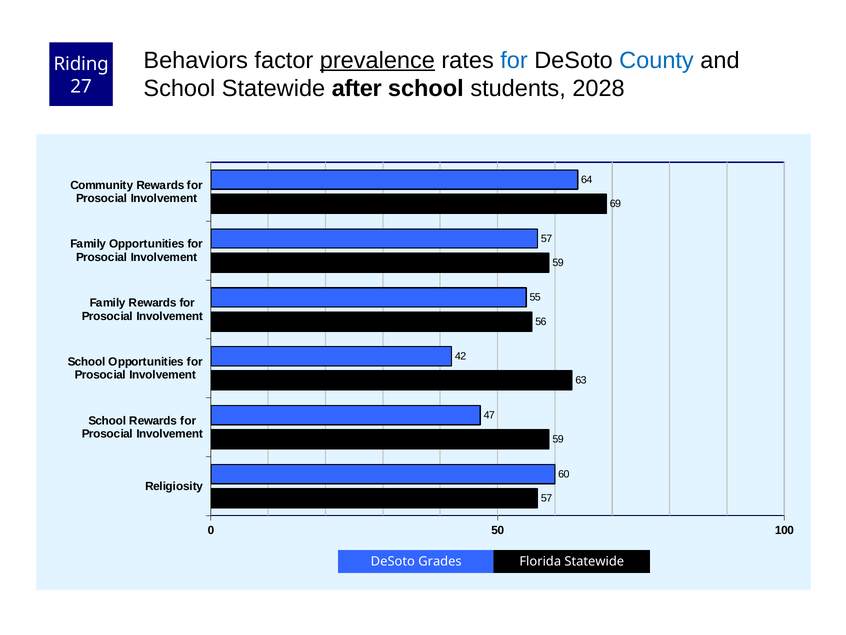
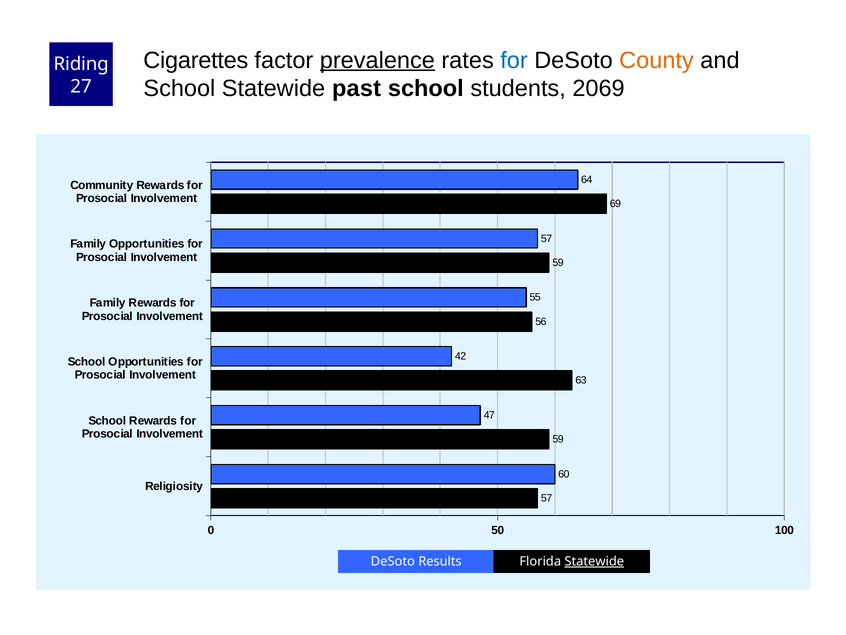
Behaviors: Behaviors -> Cigarettes
County colour: blue -> orange
after: after -> past
2028: 2028 -> 2069
Grades: Grades -> Results
Statewide at (594, 561) underline: none -> present
